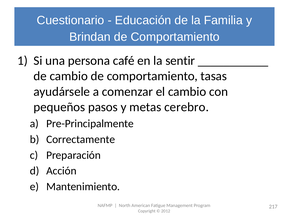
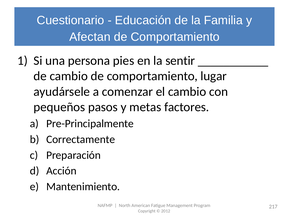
Brindan: Brindan -> Afectan
café: café -> pies
tasas: tasas -> lugar
cerebro: cerebro -> factores
